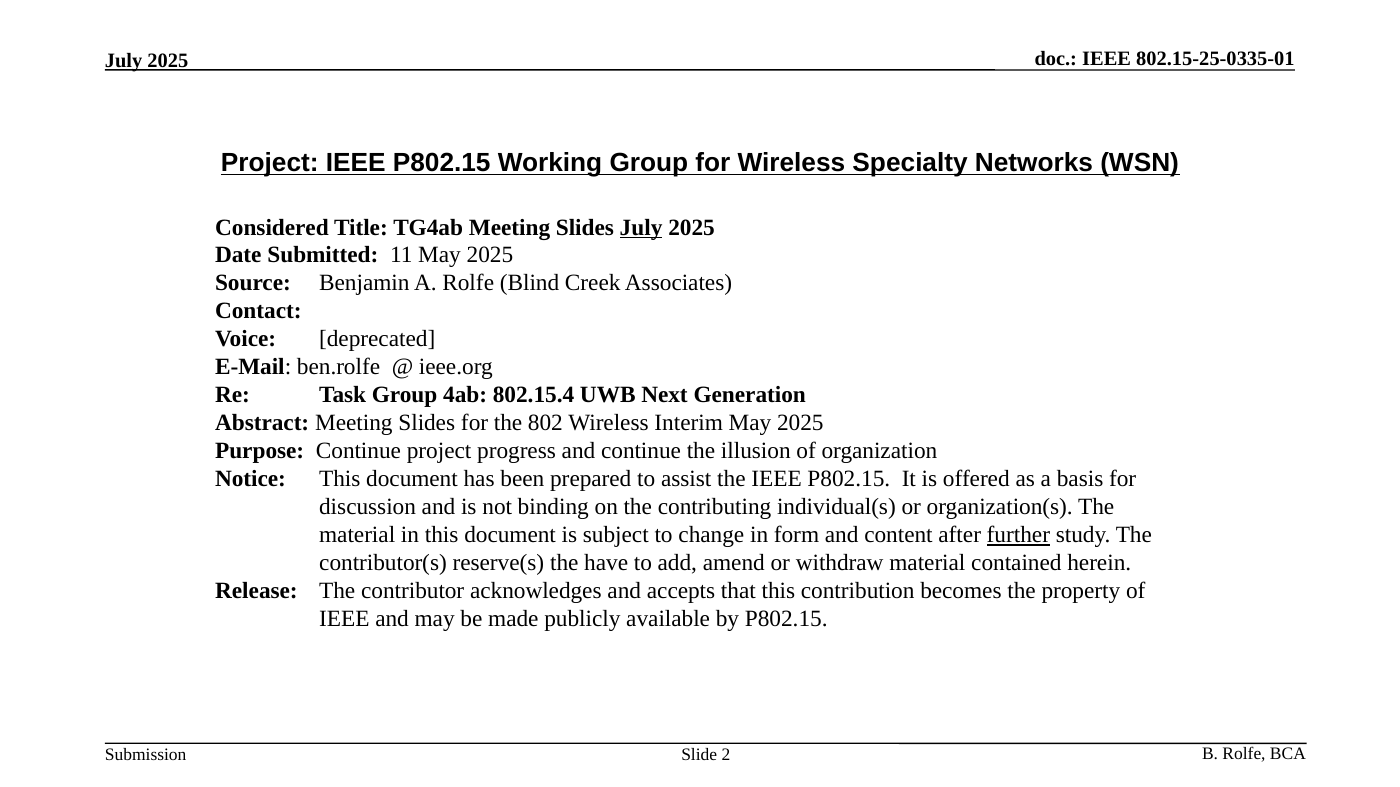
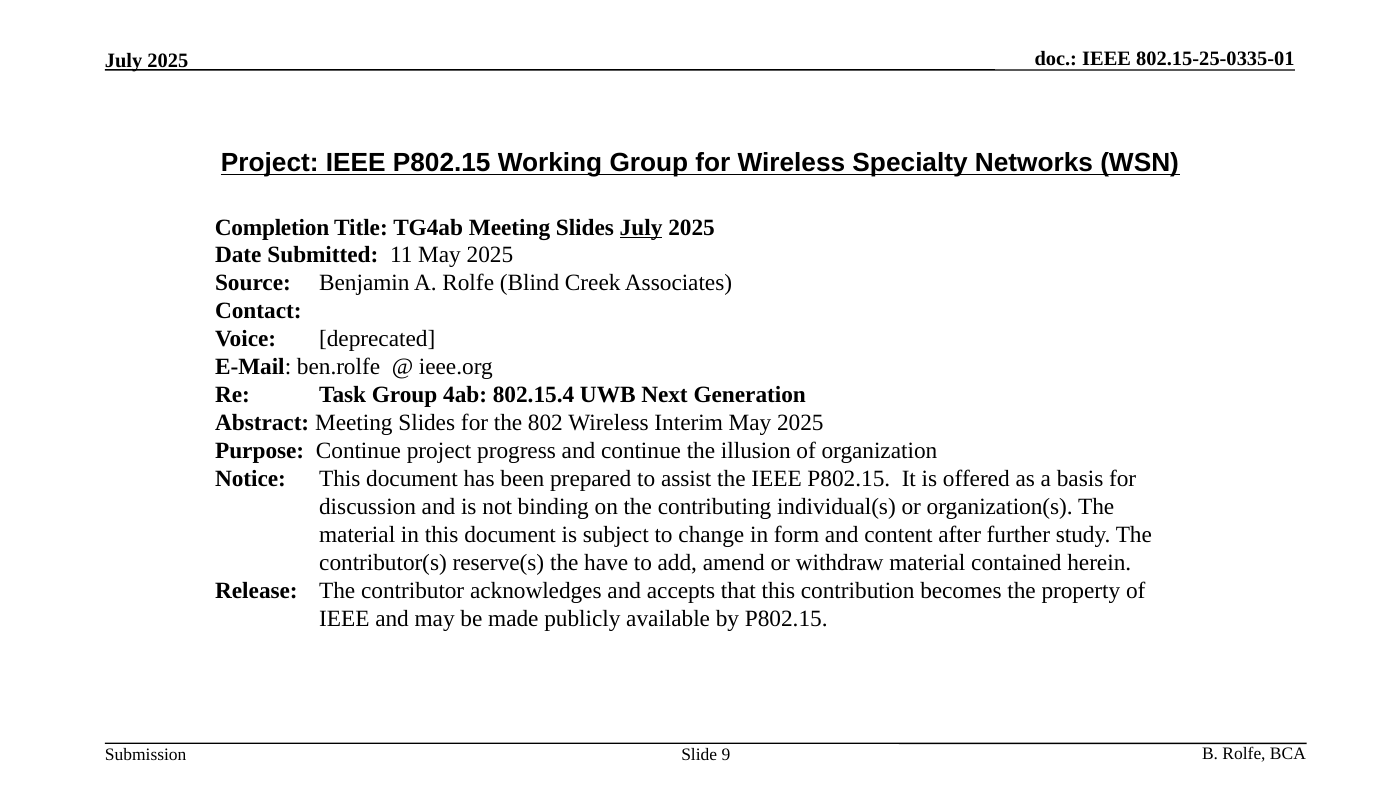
Considered: Considered -> Completion
further underline: present -> none
2: 2 -> 9
